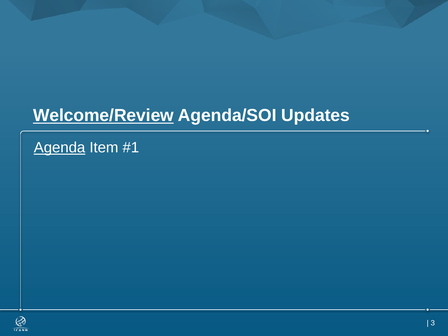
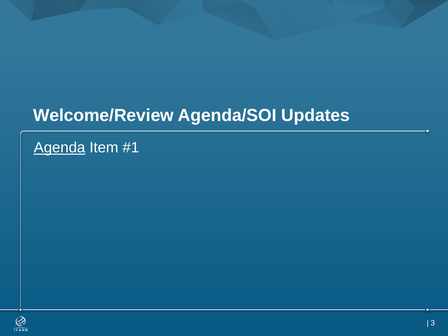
Welcome/Review underline: present -> none
